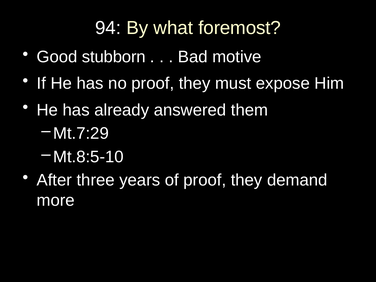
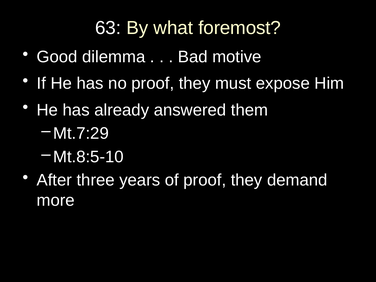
94: 94 -> 63
stubborn: stubborn -> dilemma
